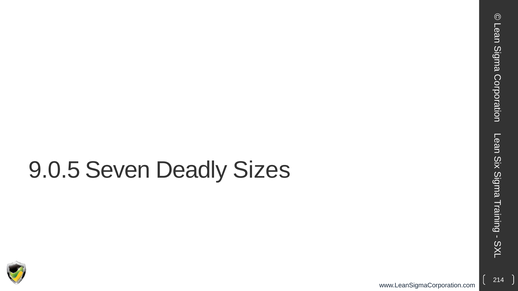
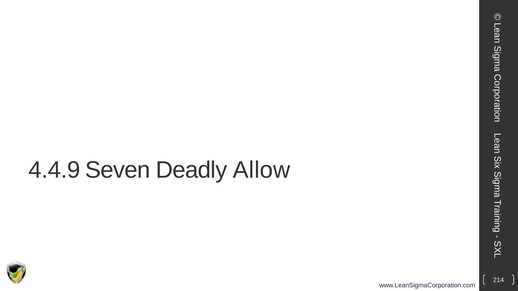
9.0.5: 9.0.5 -> 4.4.9
Sizes: Sizes -> Allow
